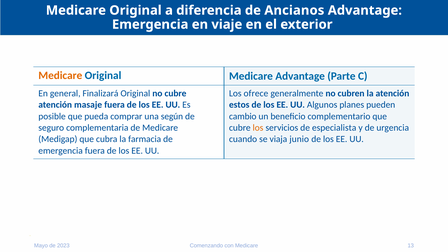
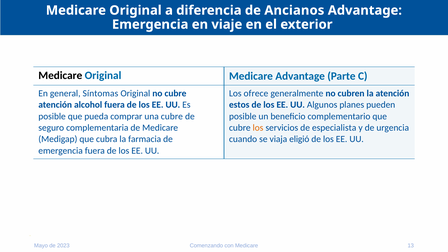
Medicare at (60, 75) colour: orange -> black
Finalizará: Finalizará -> Síntomas
masaje: masaje -> alcohol
una según: según -> cubre
cambio at (243, 116): cambio -> posible
junio: junio -> eligió
